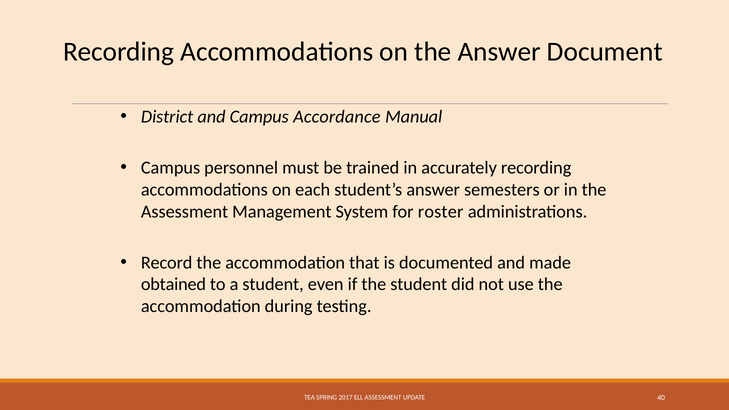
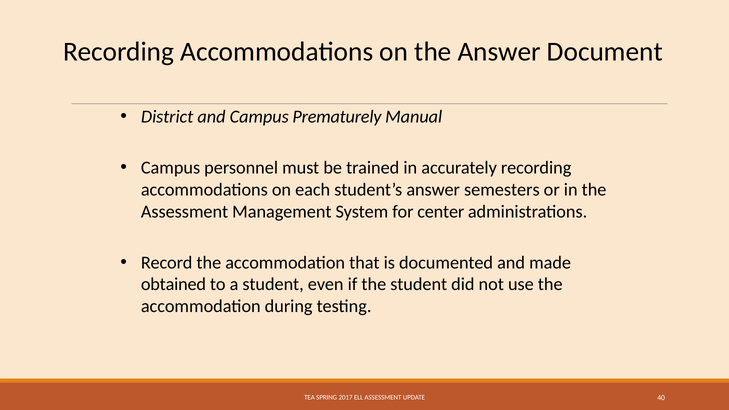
Accordance: Accordance -> Prematurely
roster: roster -> center
